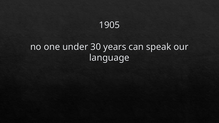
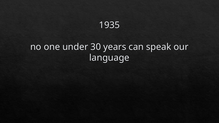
1905: 1905 -> 1935
